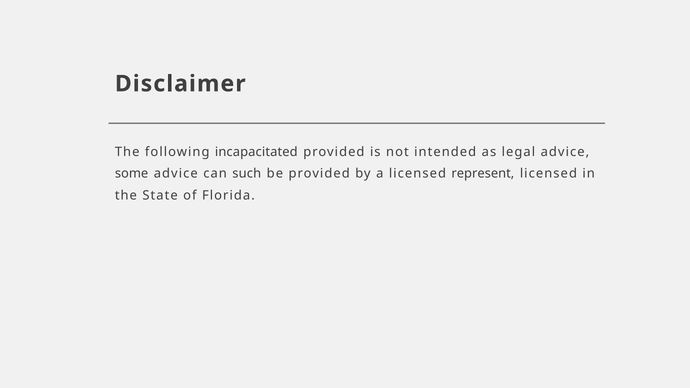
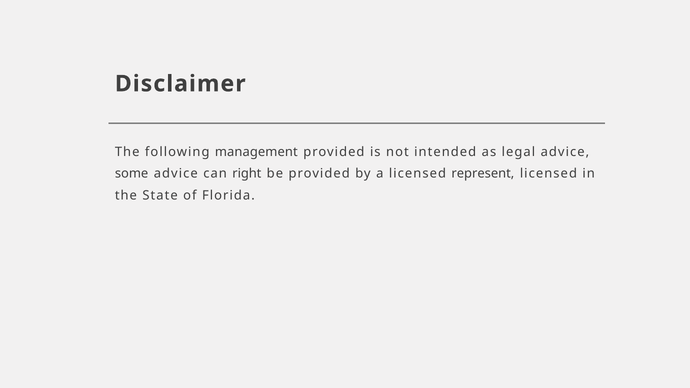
incapacitated: incapacitated -> management
such: such -> right
